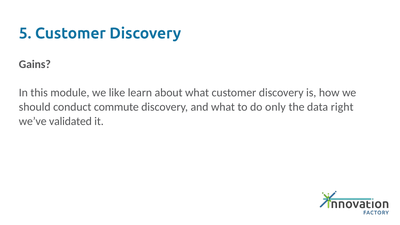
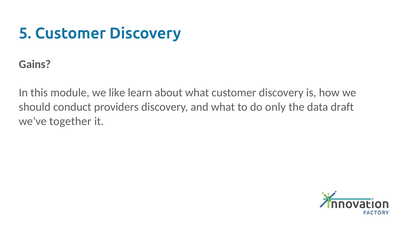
commute: commute -> providers
right: right -> draft
validated: validated -> together
